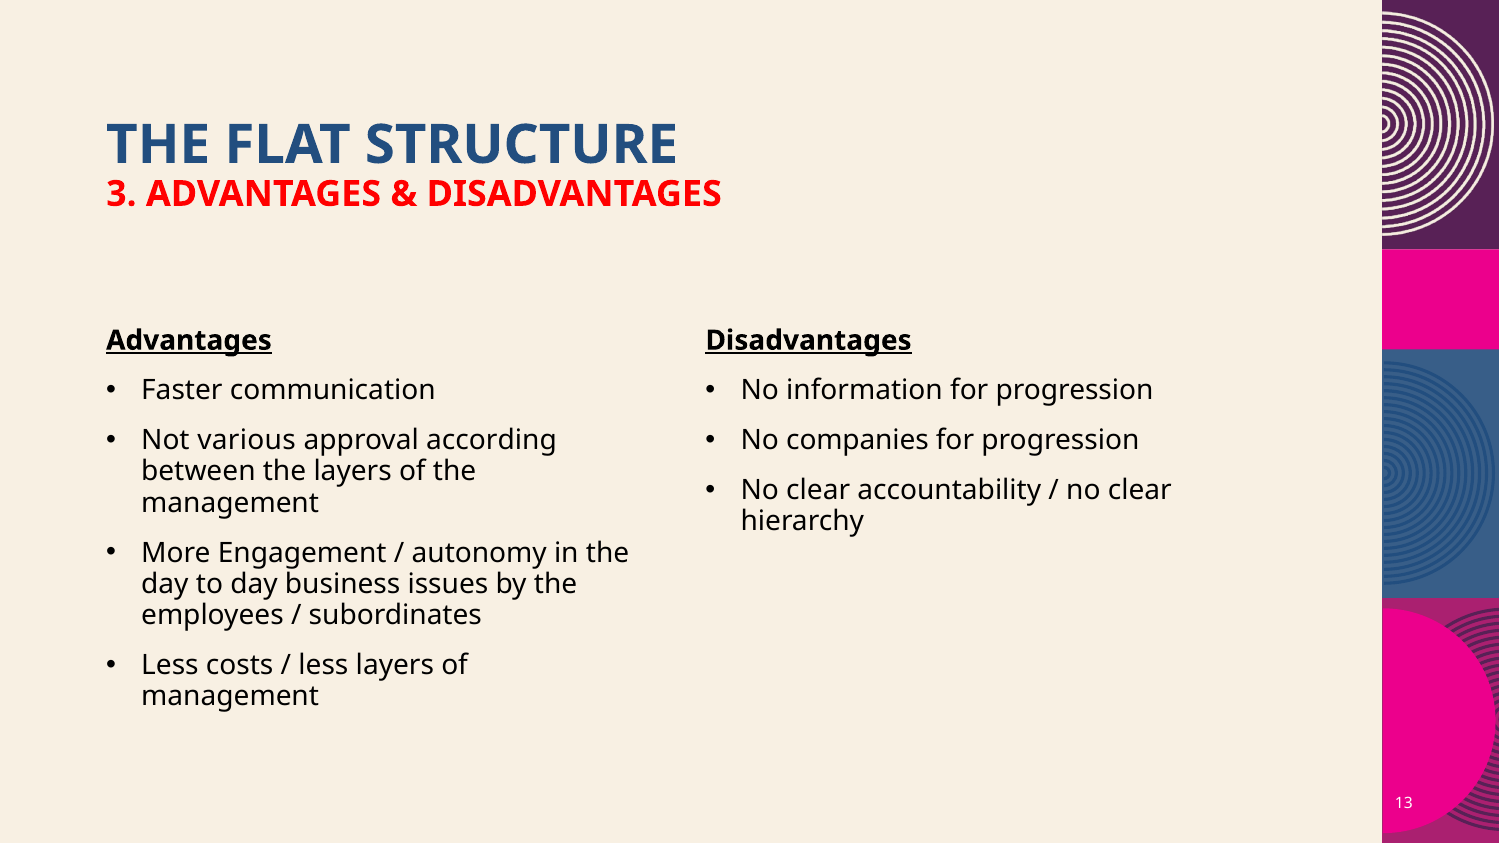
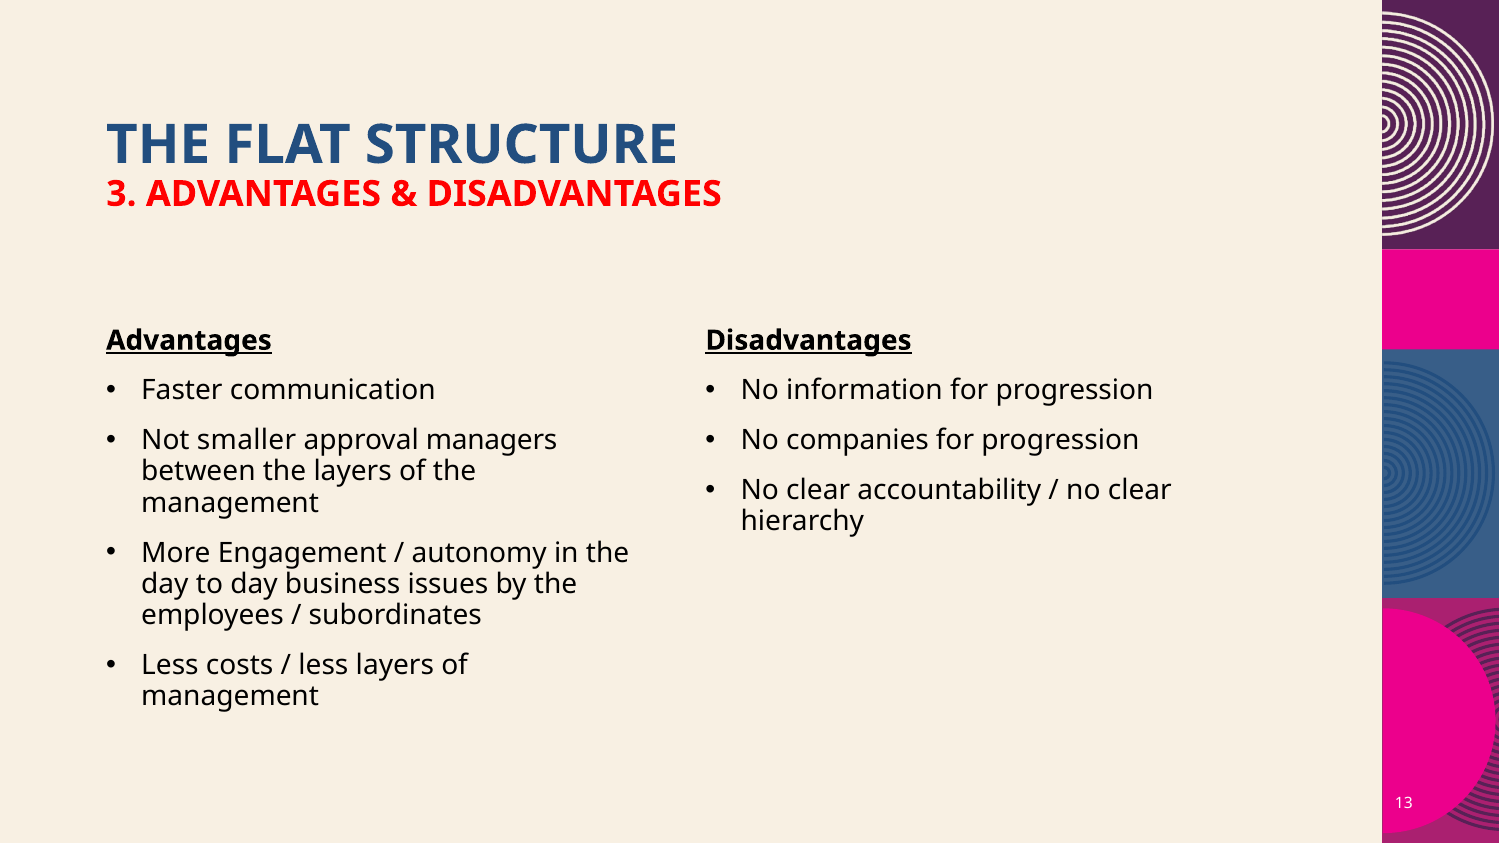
various: various -> smaller
according: according -> managers
